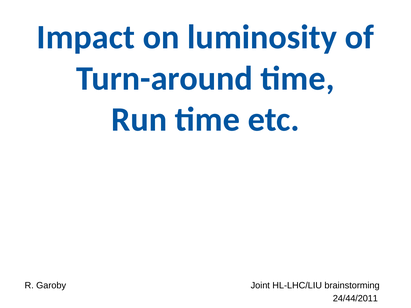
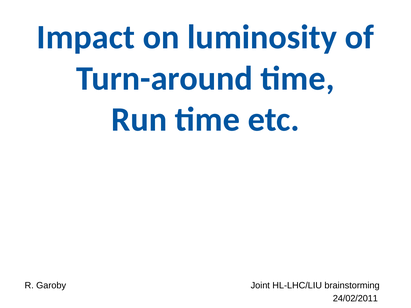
24/44/2011: 24/44/2011 -> 24/02/2011
